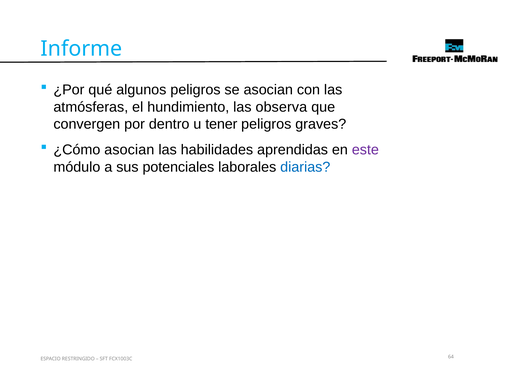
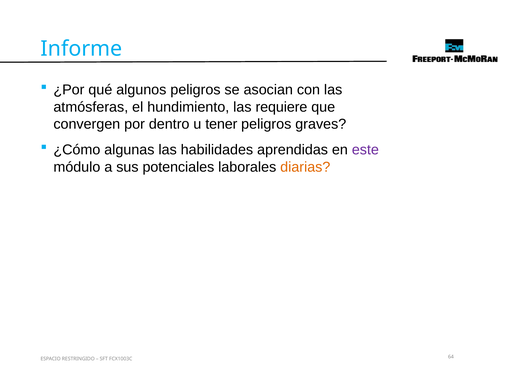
observa: observa -> requiere
¿Cómo asocian: asocian -> algunas
diarias colour: blue -> orange
